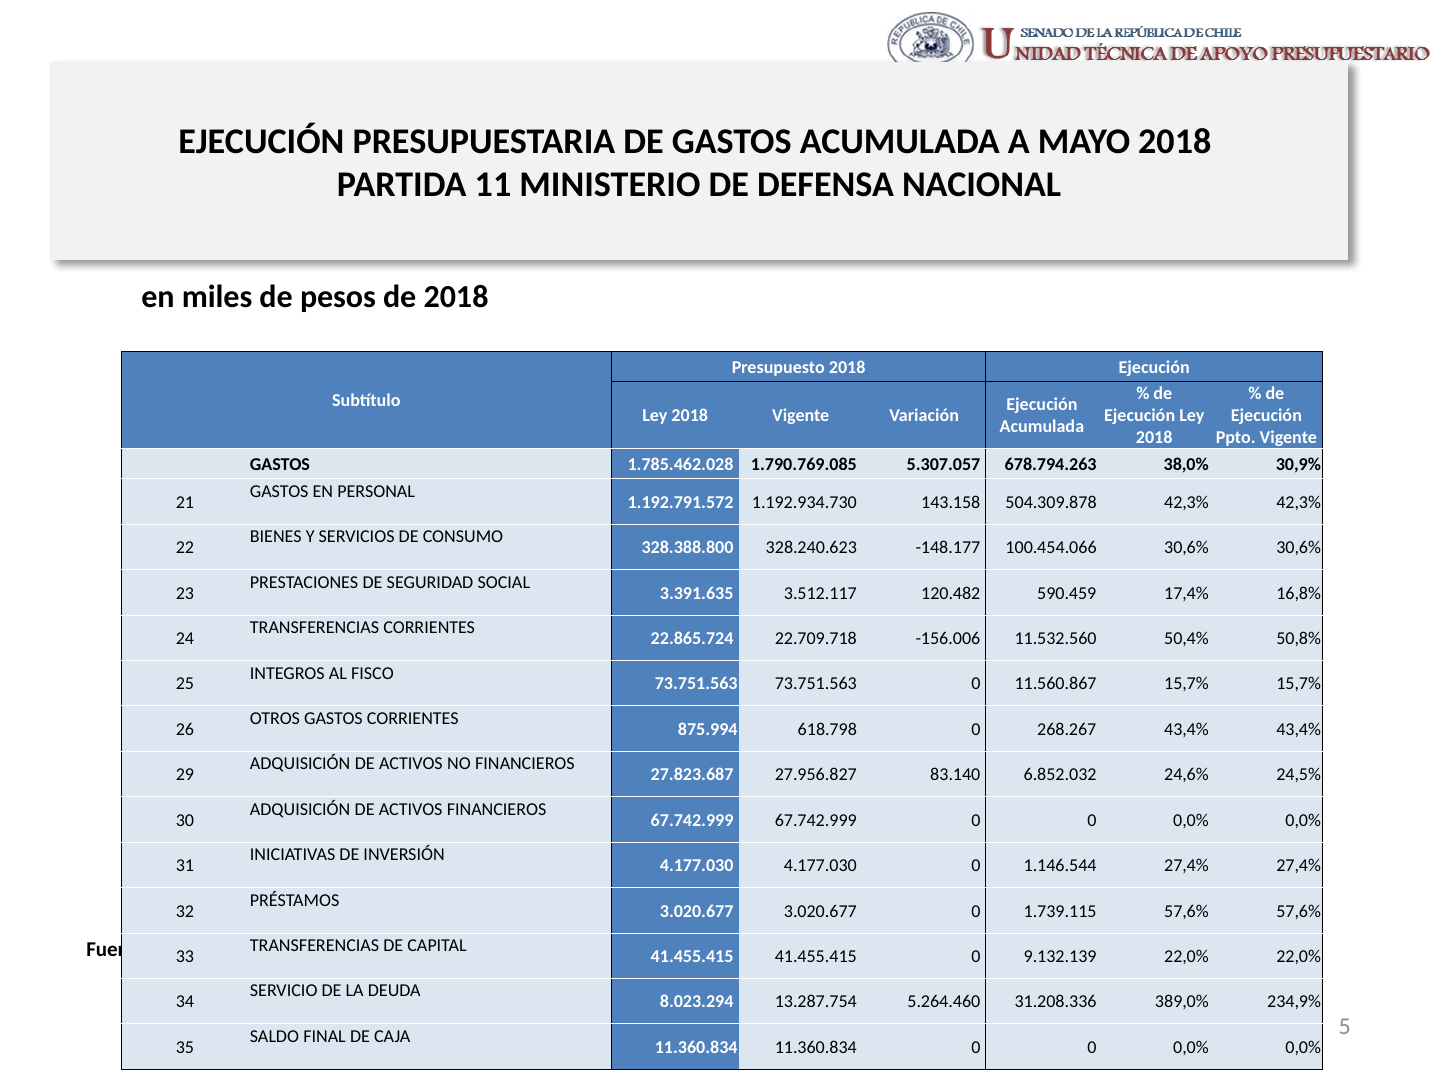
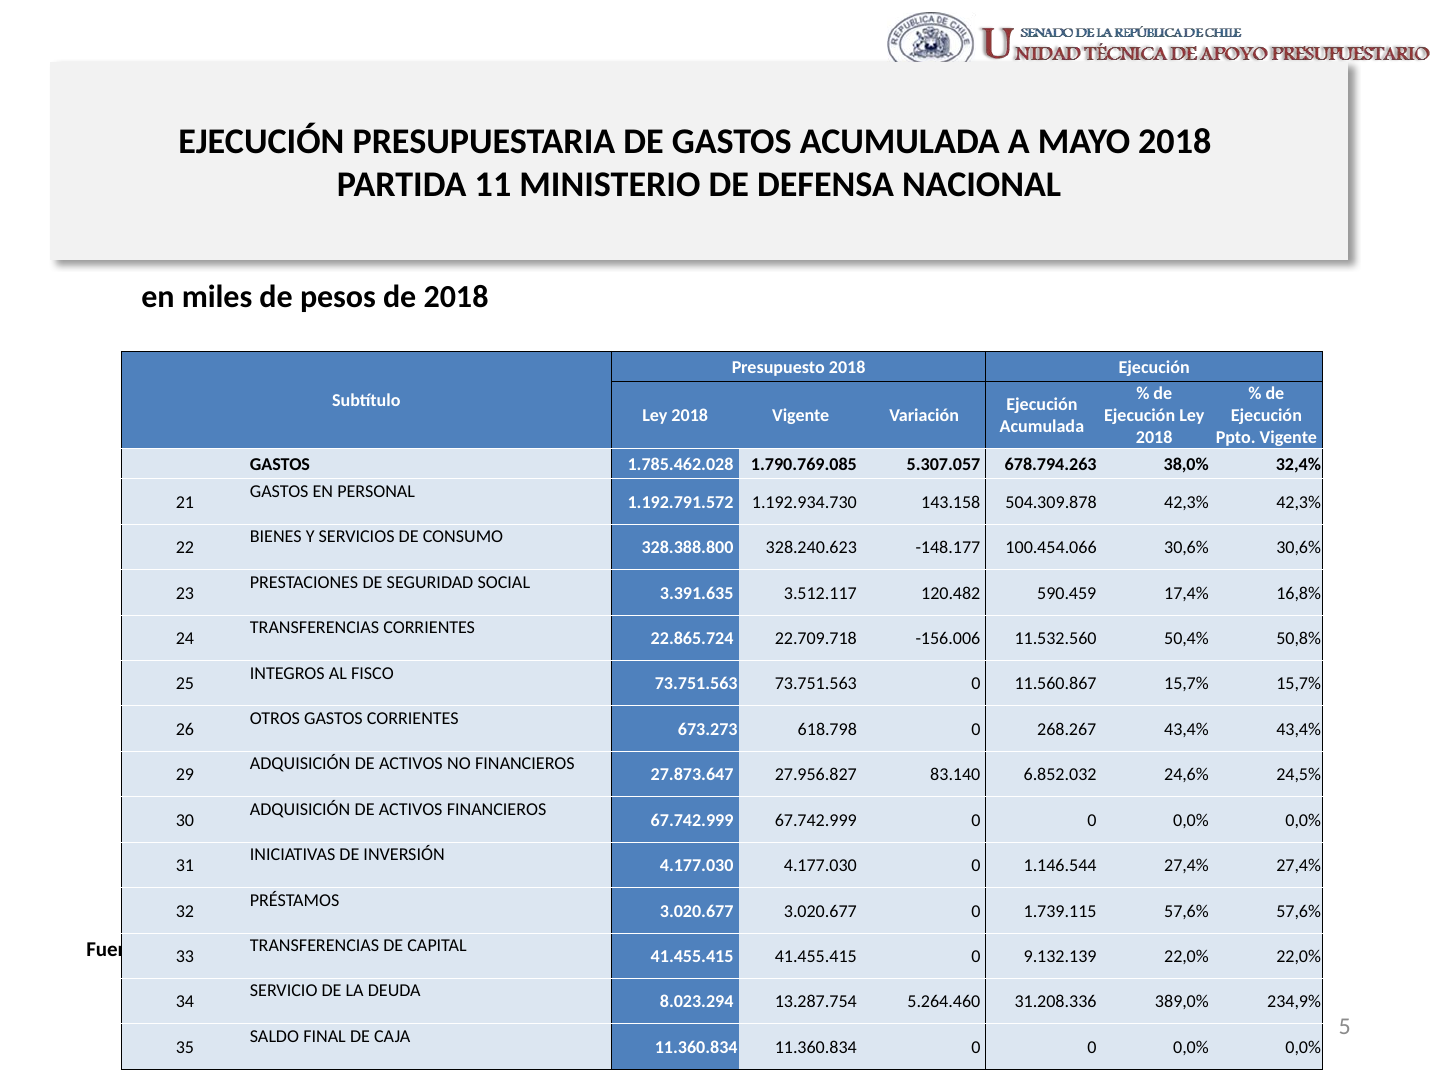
30,9%: 30,9% -> 32,4%
875.994: 875.994 -> 673.273
27.823.687: 27.823.687 -> 27.873.647
